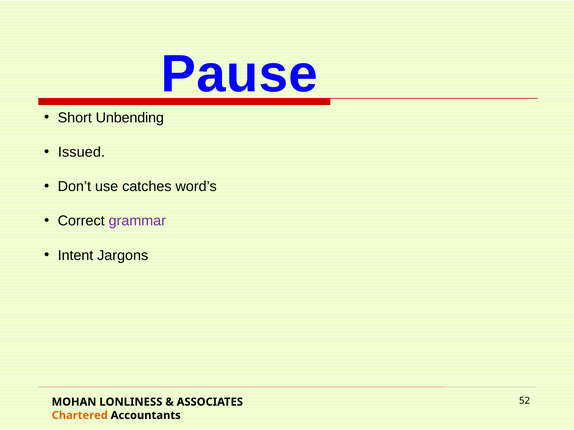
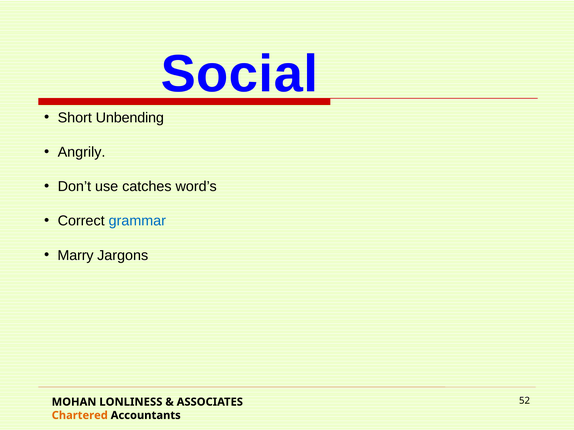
Pause: Pause -> Social
Issued: Issued -> Angrily
grammar colour: purple -> blue
Intent: Intent -> Marry
